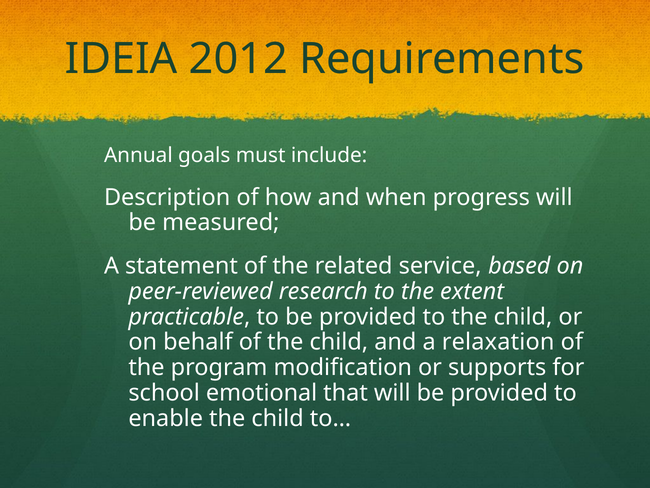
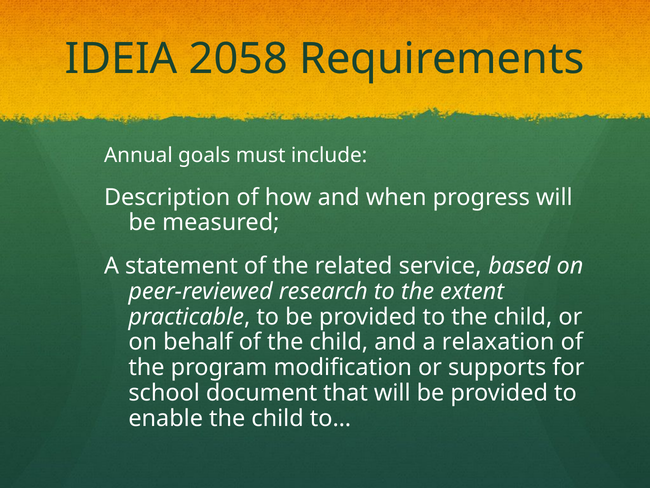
2012: 2012 -> 2058
emotional: emotional -> document
